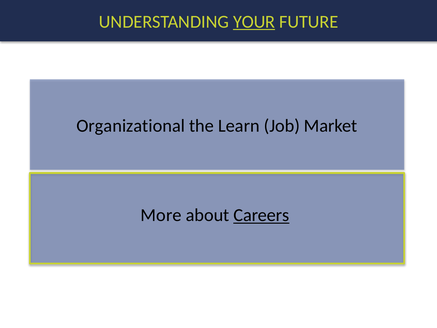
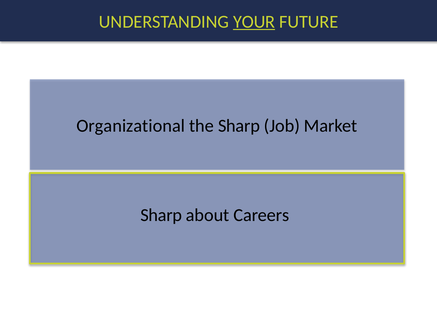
the Learn: Learn -> Sharp
More at (161, 215): More -> Sharp
Careers underline: present -> none
